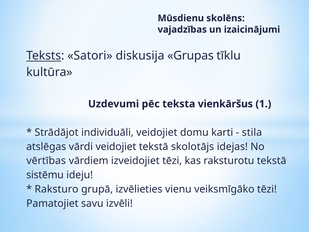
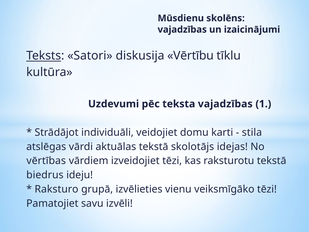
Grupas: Grupas -> Vērtību
teksta vienkāršus: vienkāršus -> vajadzības
vārdi veidojiet: veidojiet -> aktuālas
sistēmu: sistēmu -> biedrus
